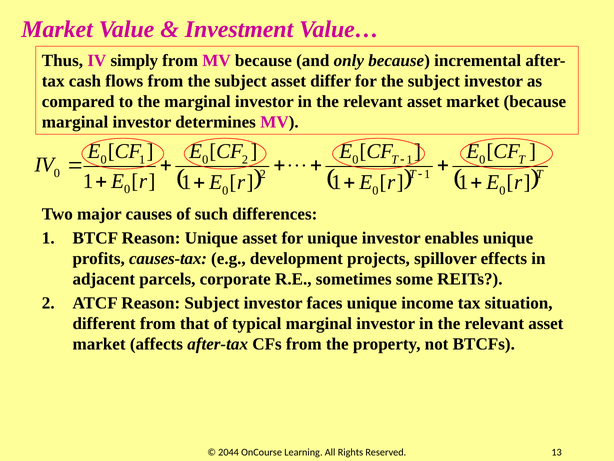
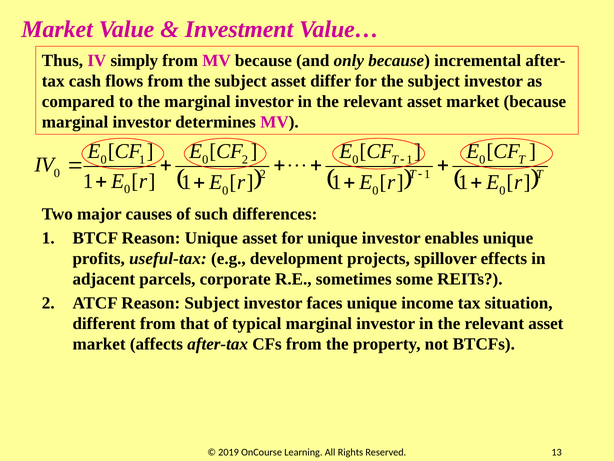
causes-tax: causes-tax -> useful-tax
2044: 2044 -> 2019
